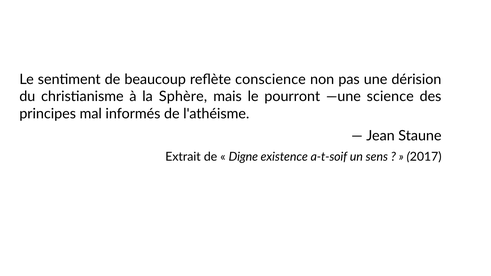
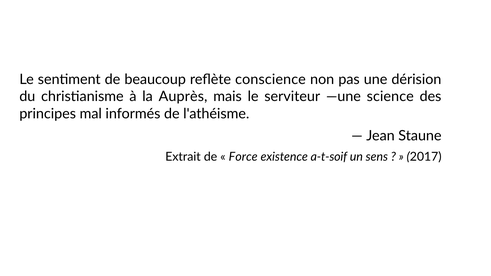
Sphère: Sphère -> Auprès
pourront: pourront -> serviteur
Digne: Digne -> Force
